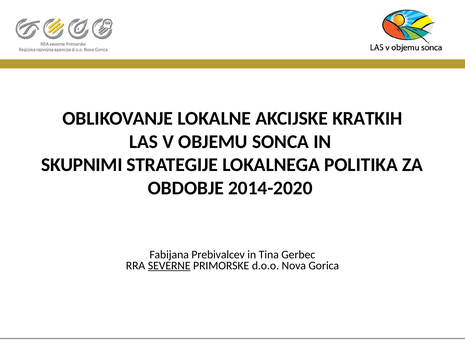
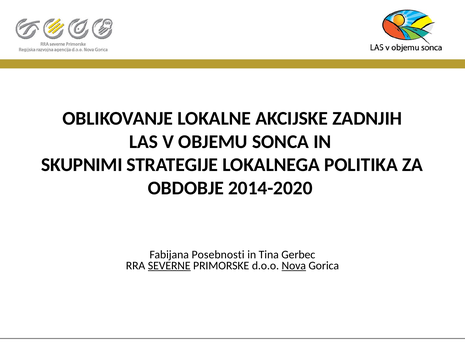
KRATKIH: KRATKIH -> ZADNJIH
Prebivalcev: Prebivalcev -> Posebnosti
Nova underline: none -> present
